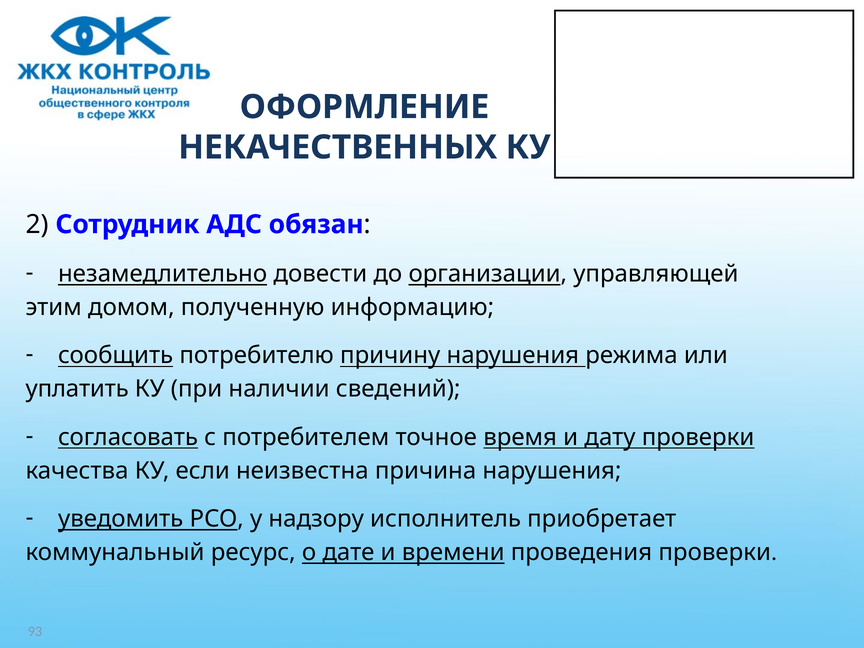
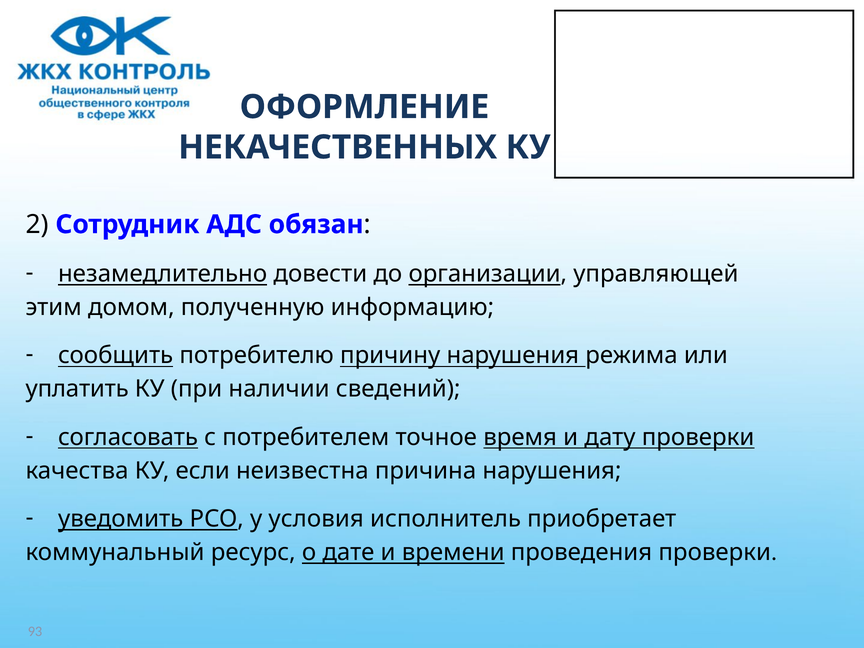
надзору: надзору -> условия
